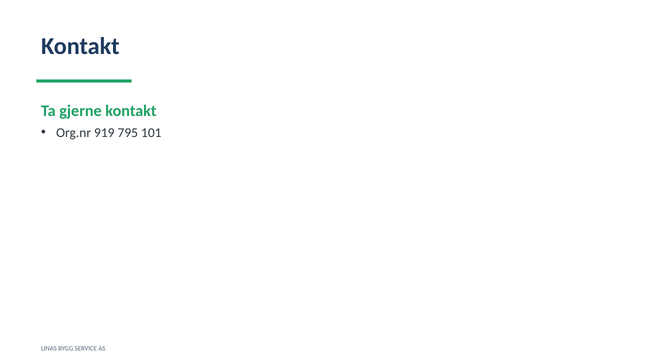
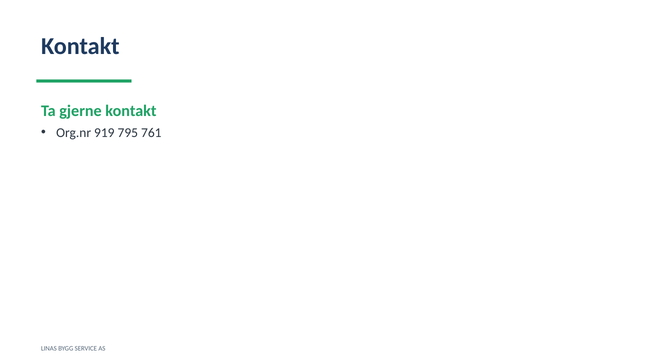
101: 101 -> 761
